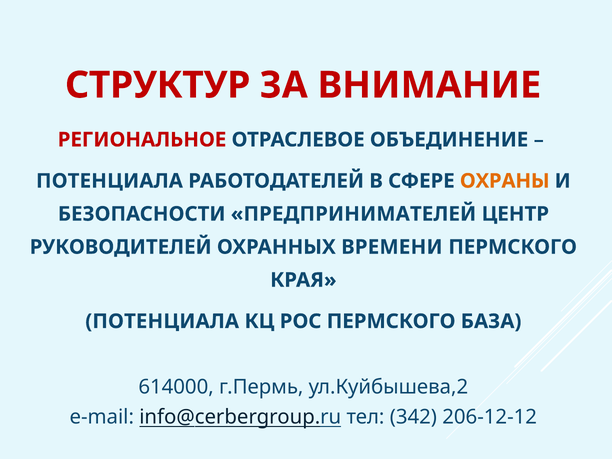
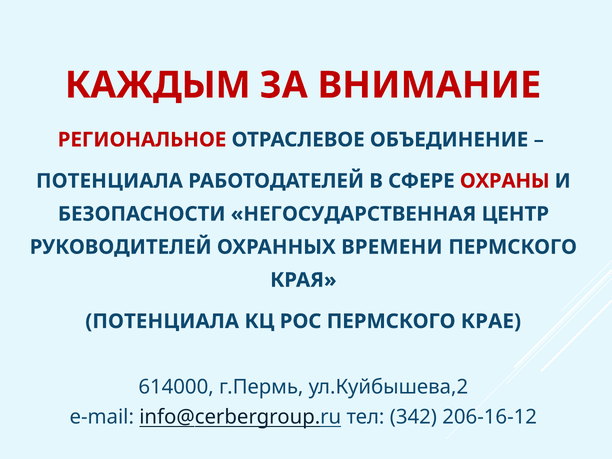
СТРУКТУР: СТРУКТУР -> КАЖДЫМ
ОХРАНЫ colour: orange -> red
ПРЕДПРИНИМАТЕЛЕЙ: ПРЕДПРИНИМАТЕЛЕЙ -> НЕГОСУДАРСТВЕННАЯ
БАЗА: БАЗА -> КРАЕ
206-12-12: 206-12-12 -> 206-16-12
